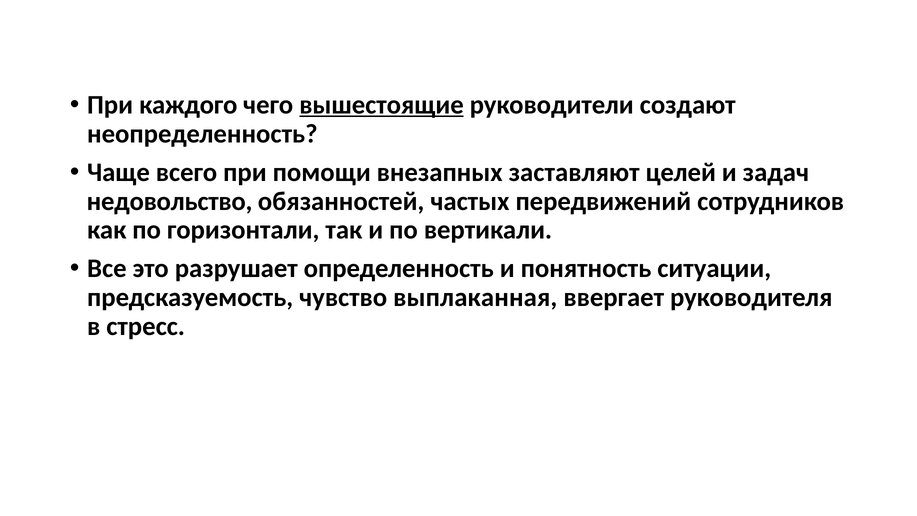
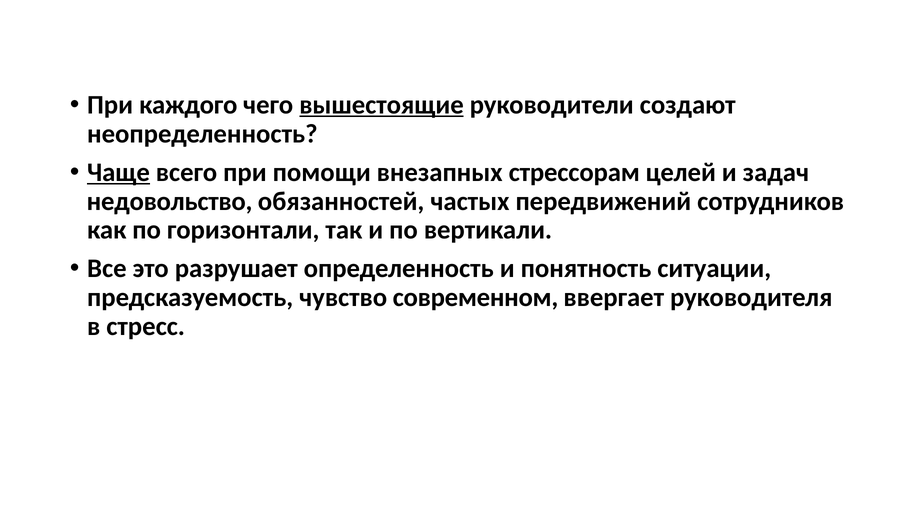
Чаще underline: none -> present
заставляют: заставляют -> стрессорам
выплаканная: выплаканная -> современном
